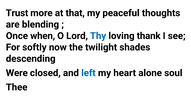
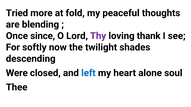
Trust: Trust -> Tried
that: that -> fold
when: when -> since
Thy colour: blue -> purple
